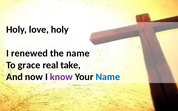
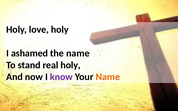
renewed: renewed -> ashamed
grace: grace -> stand
real take: take -> holy
Name at (108, 77) colour: blue -> orange
